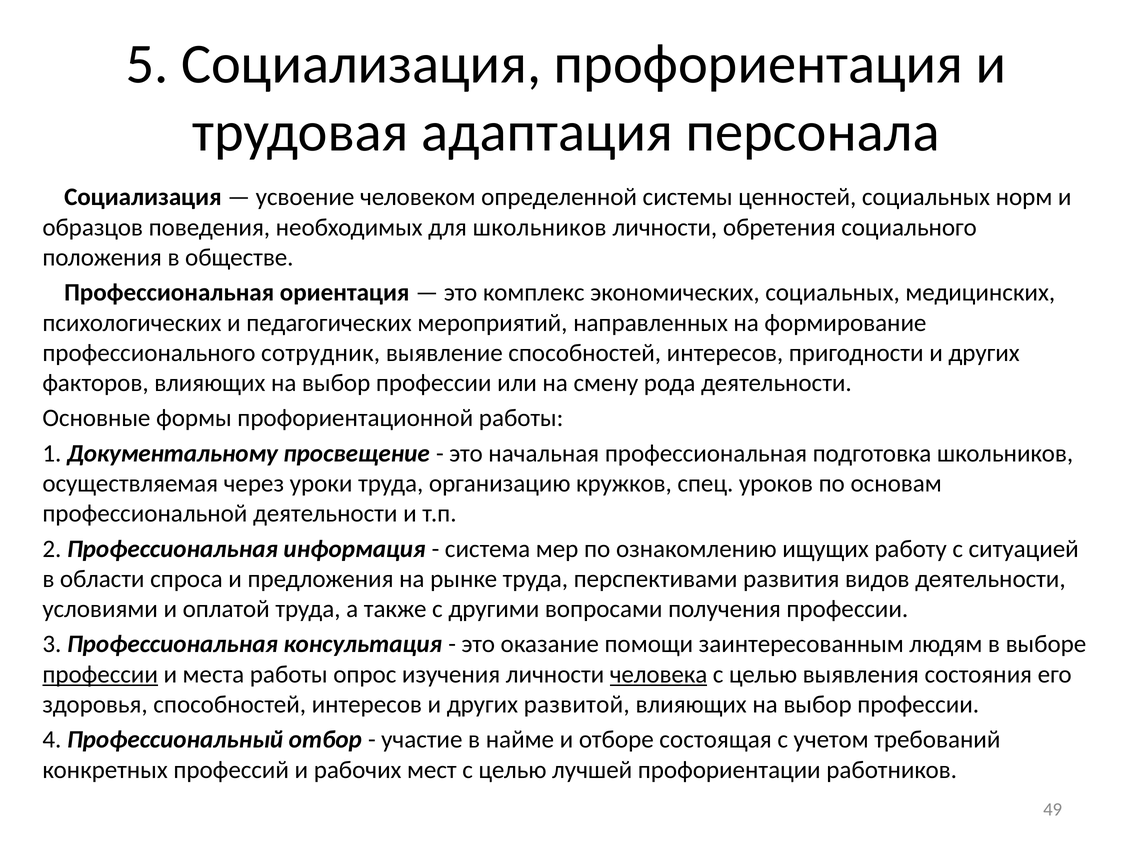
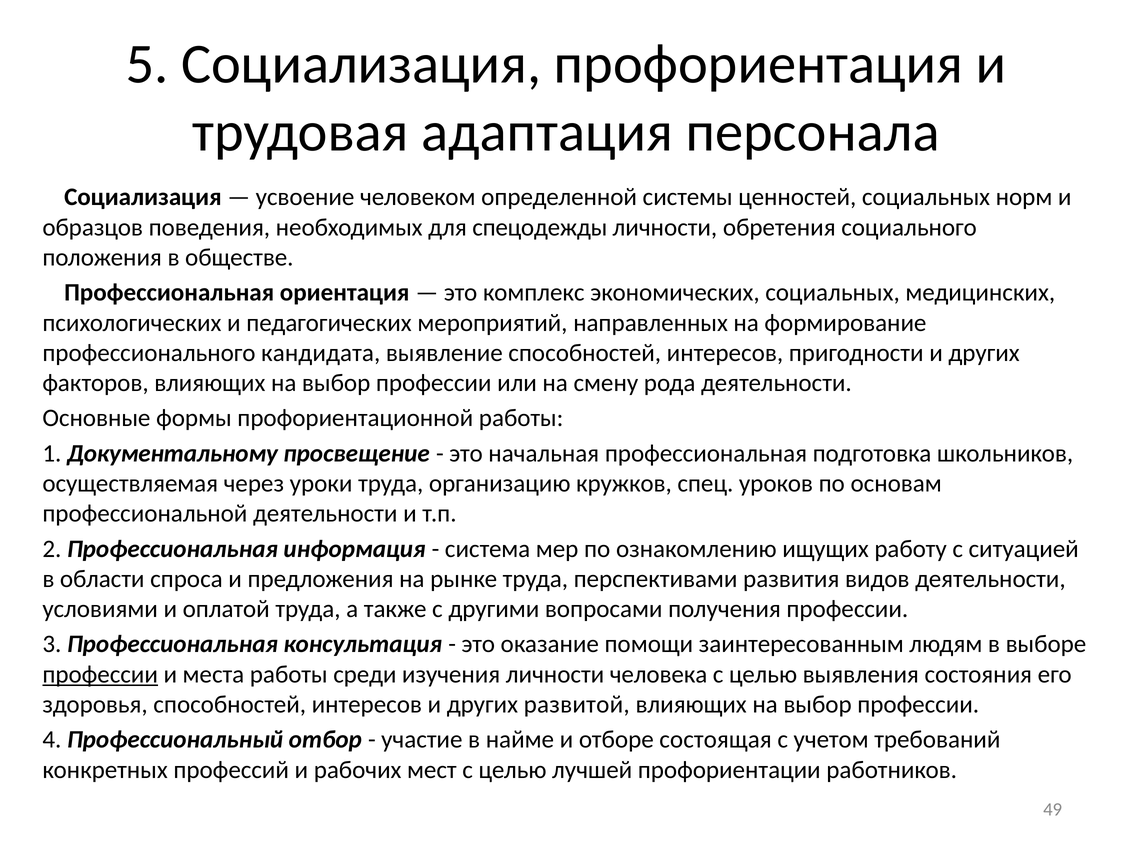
для школьников: школьников -> спецодежды
сотрудник: сотрудник -> кандидата
опрос: опрос -> среди
человека underline: present -> none
